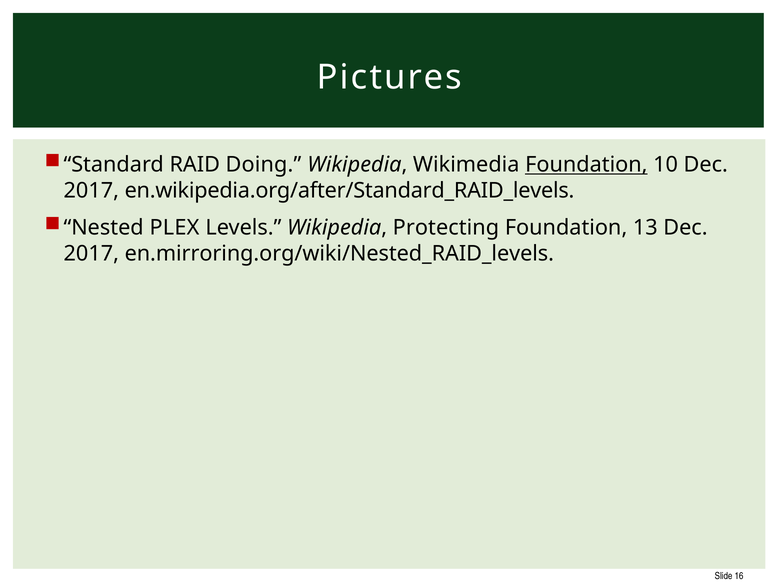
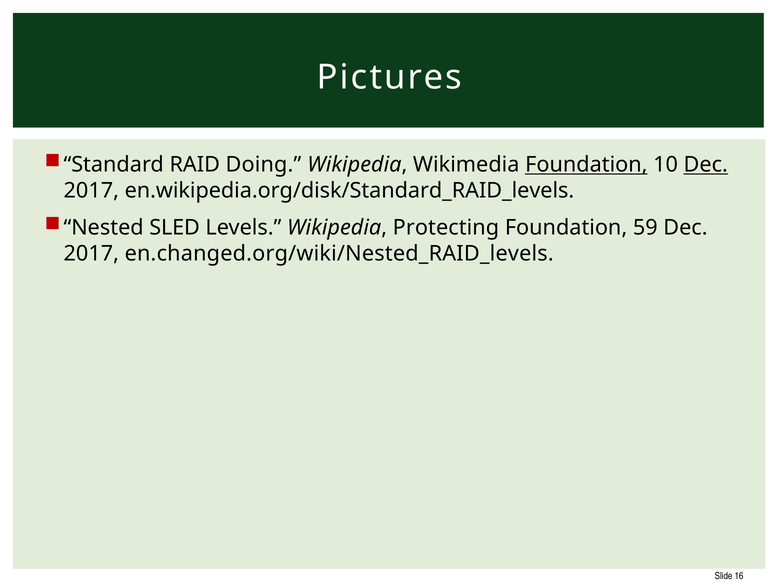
Dec at (706, 165) underline: none -> present
en.wikipedia.org/after/Standard_RAID_levels: en.wikipedia.org/after/Standard_RAID_levels -> en.wikipedia.org/disk/Standard_RAID_levels
PLEX: PLEX -> SLED
13: 13 -> 59
en.mirroring.org/wiki/Nested_RAID_levels: en.mirroring.org/wiki/Nested_RAID_levels -> en.changed.org/wiki/Nested_RAID_levels
